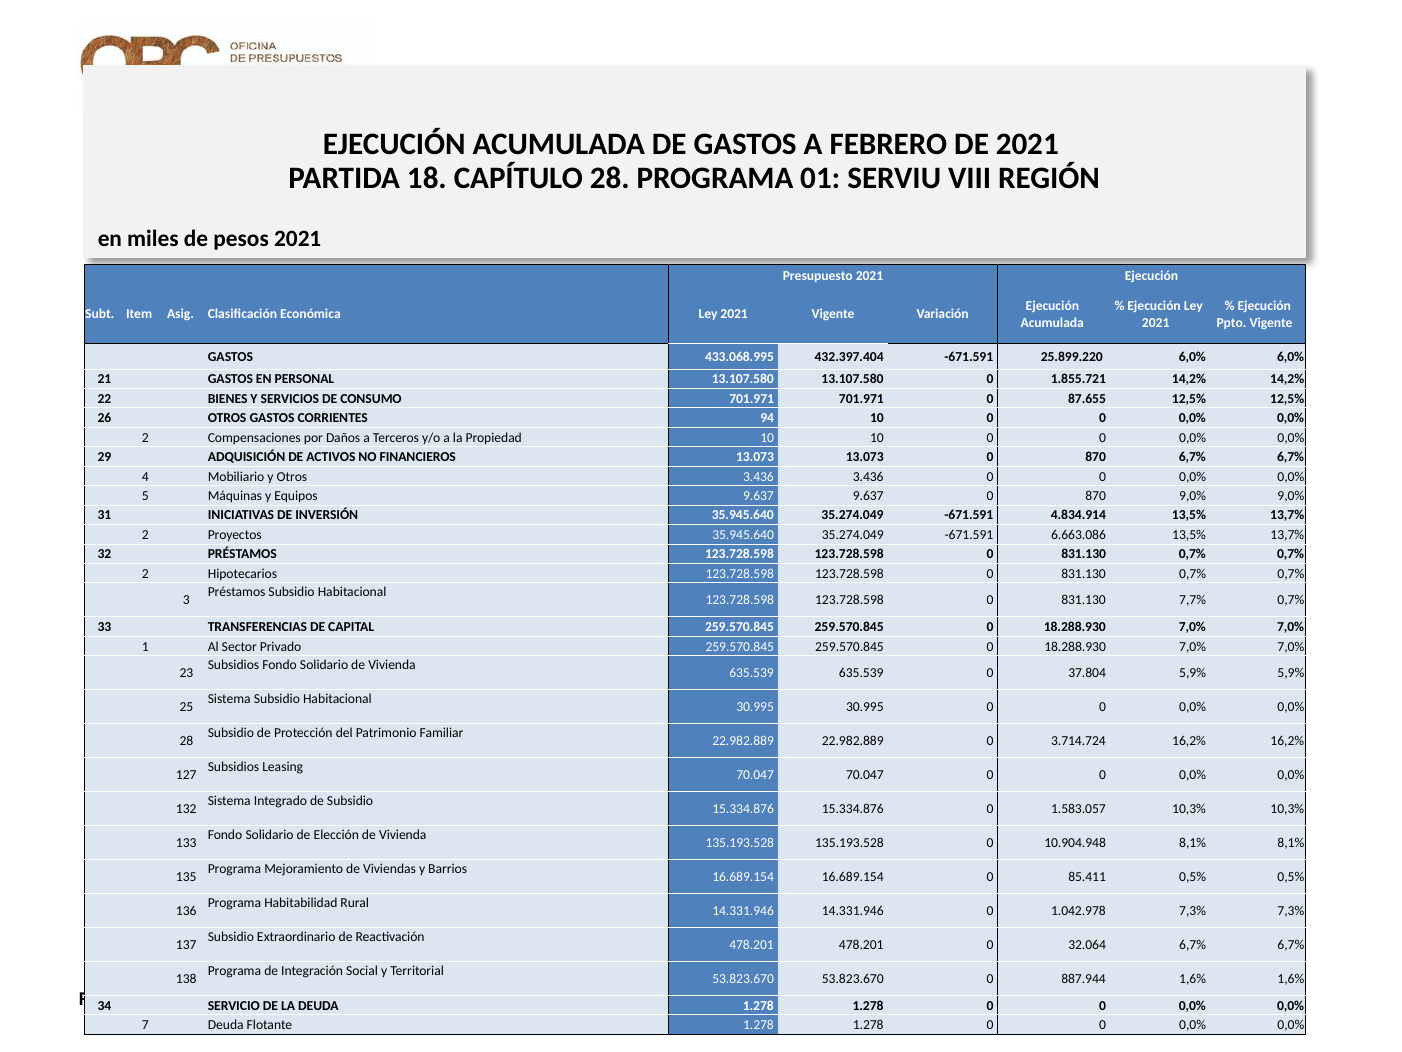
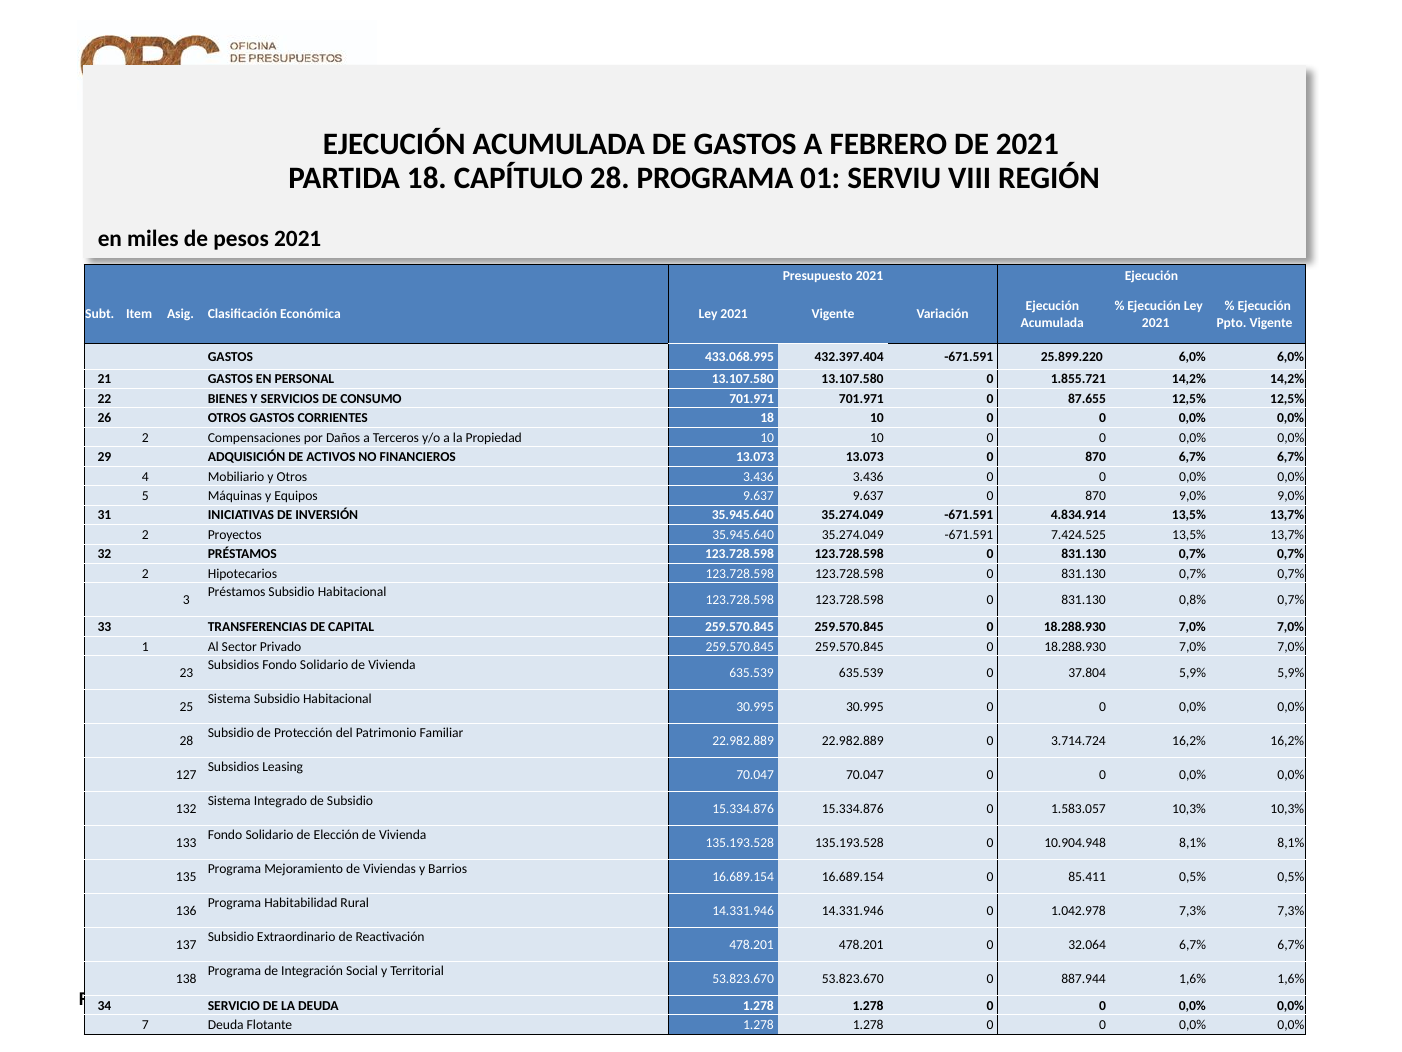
CORRIENTES 94: 94 -> 18
6.663.086: 6.663.086 -> 7.424.525
7,7%: 7,7% -> 0,8%
